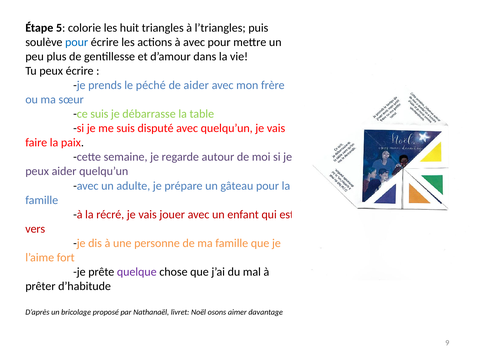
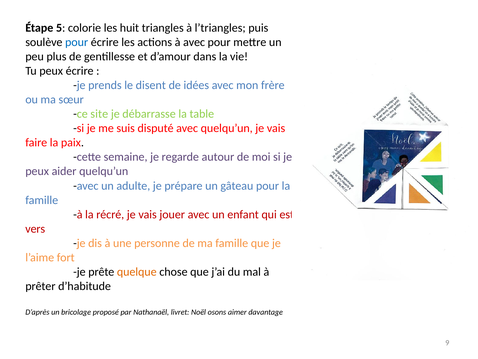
péché: péché -> disent
de aider: aider -> idées
ce suis: suis -> site
quelque colour: purple -> orange
